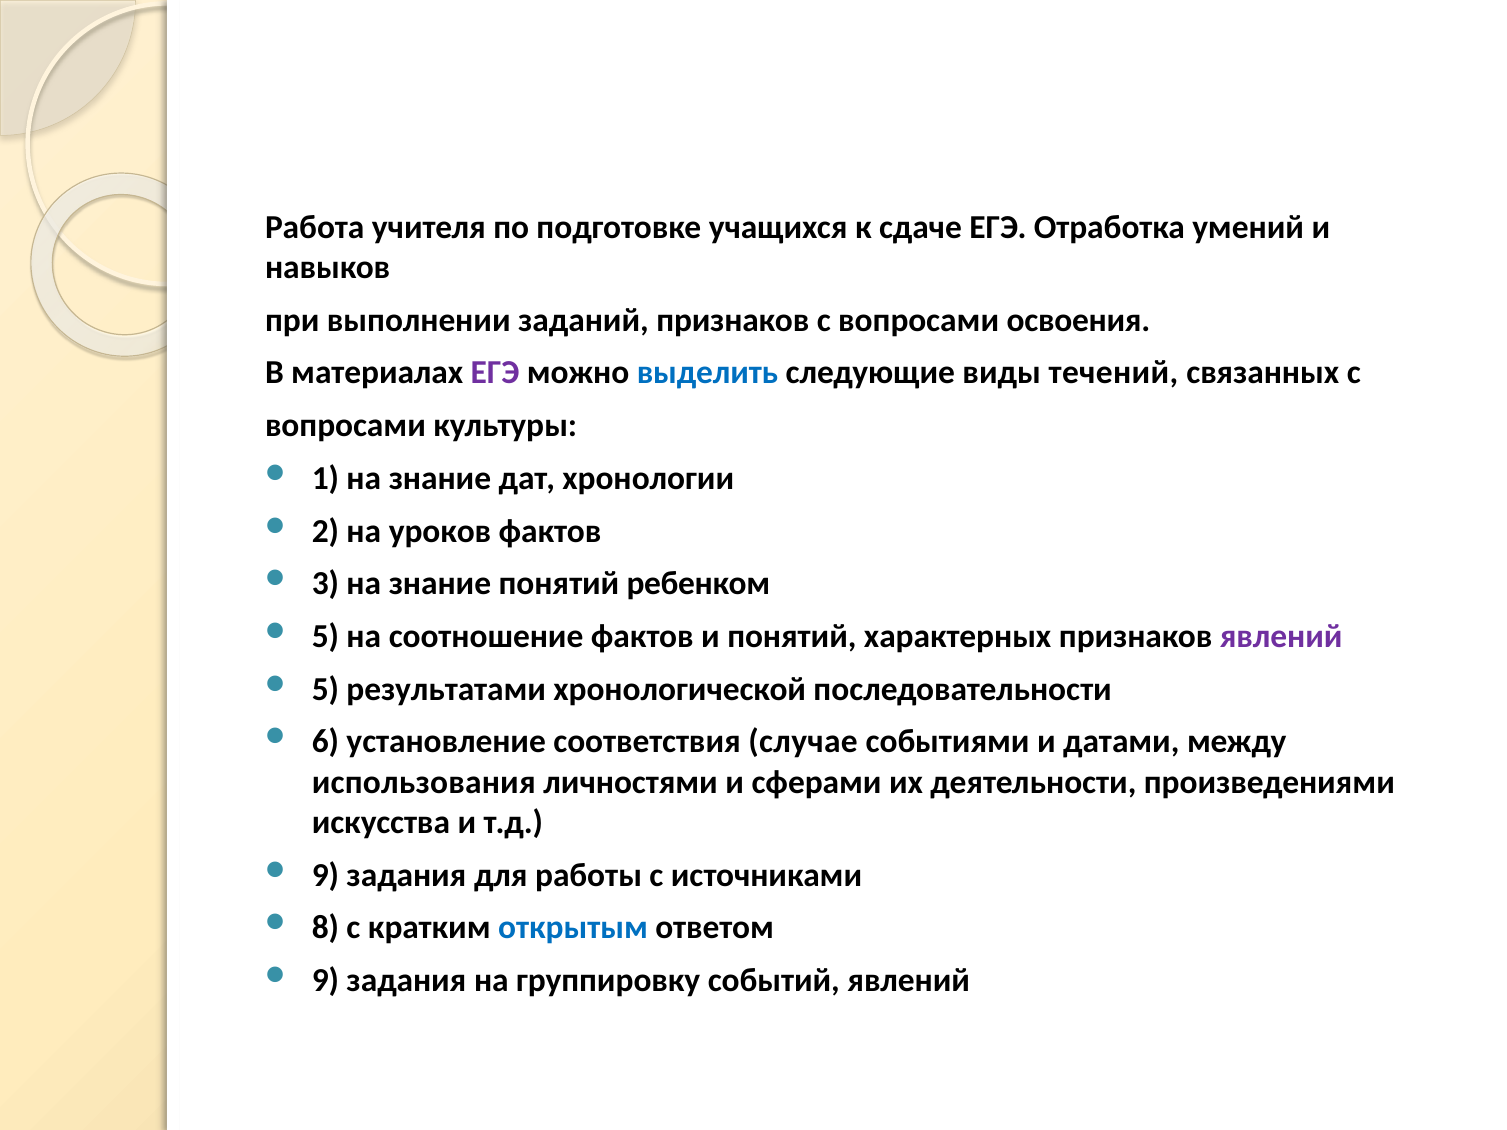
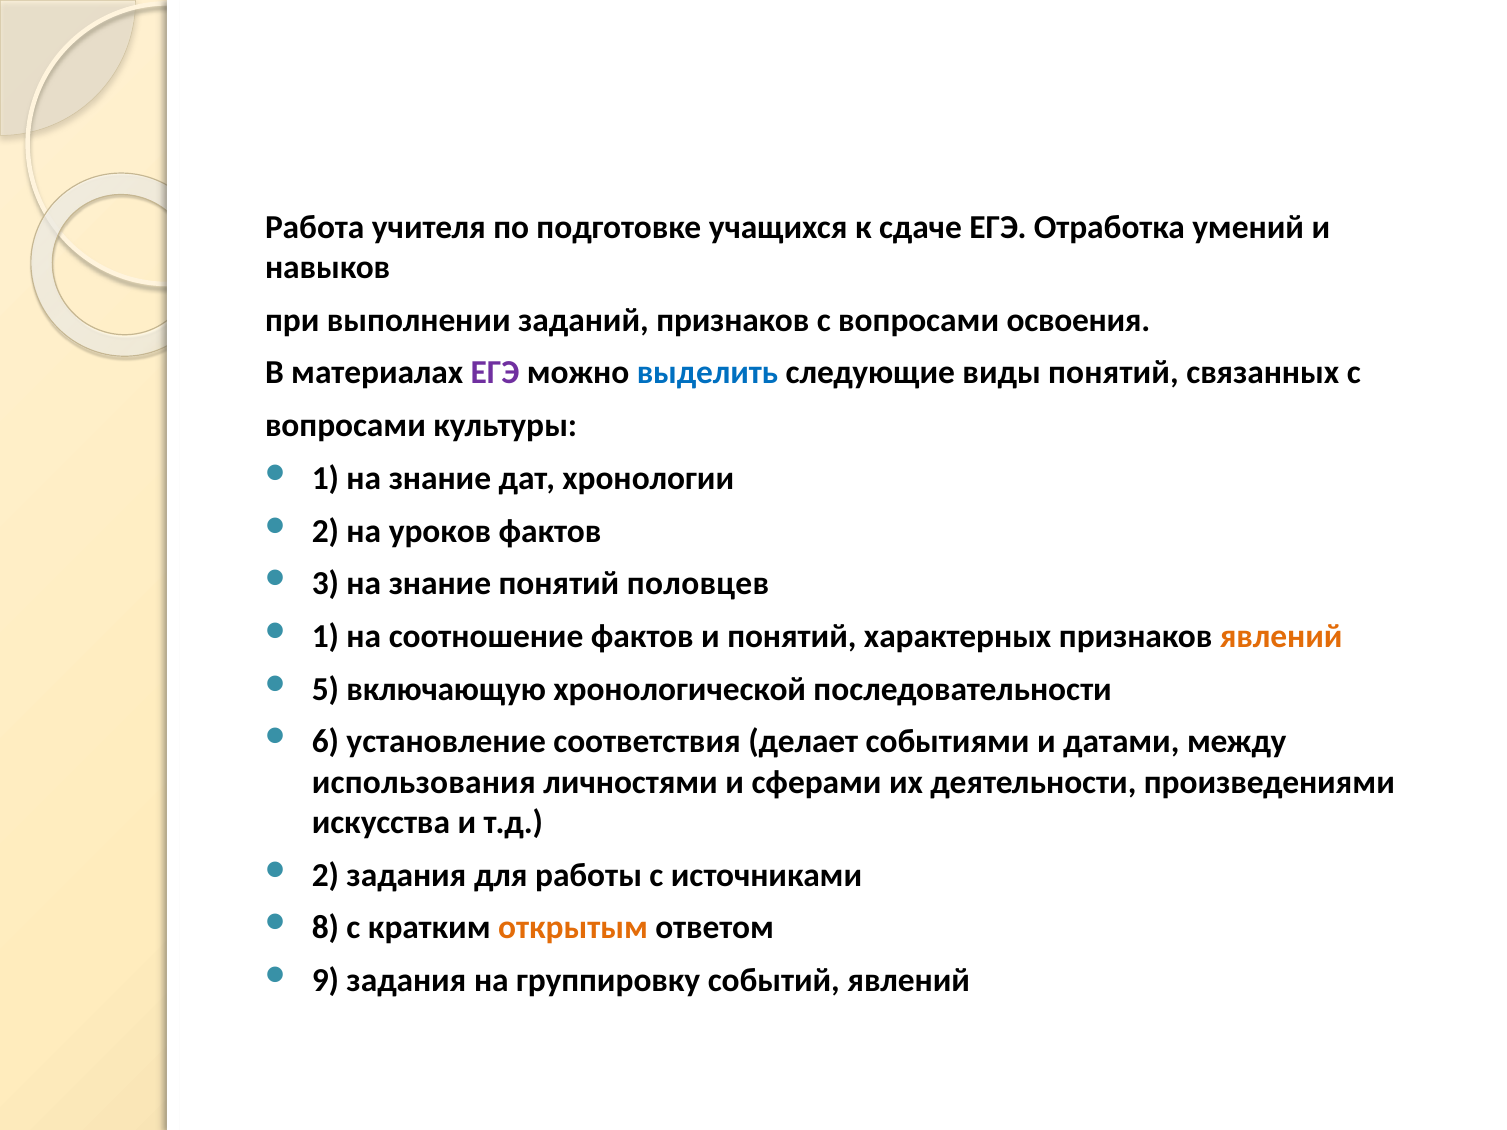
виды течений: течений -> понятий
ребенком: ребенком -> половцев
5 at (325, 637): 5 -> 1
явлений at (1281, 637) colour: purple -> orange
результатами: результатами -> включающую
случае: случае -> делает
9 at (325, 875): 9 -> 2
открытым colour: blue -> orange
